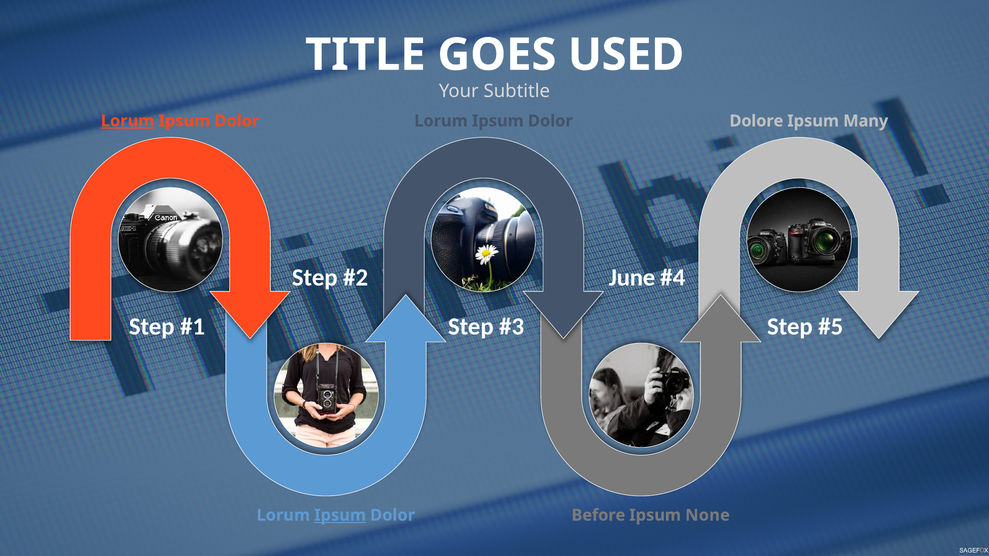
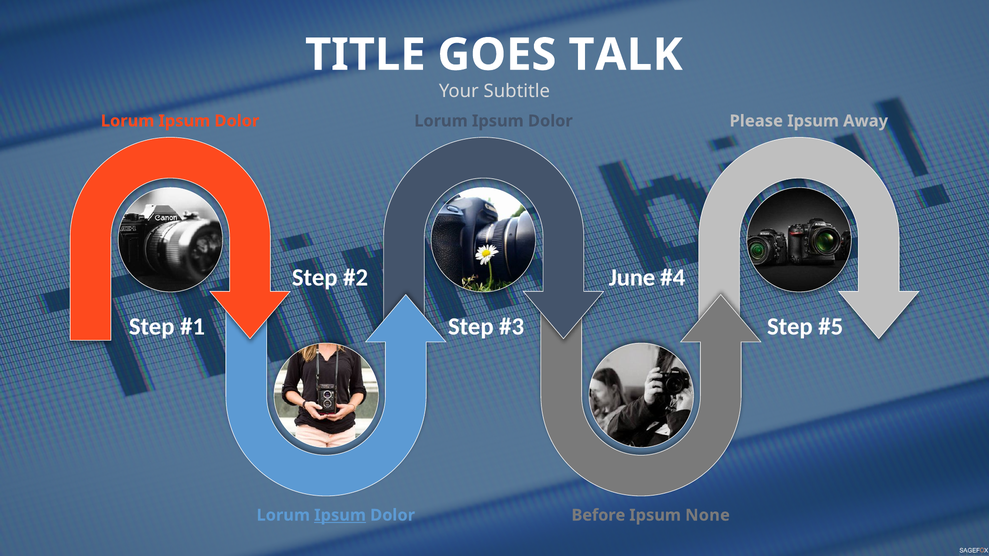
USED: USED -> TALK
Lorum at (128, 121) underline: present -> none
Dolore: Dolore -> Please
Many: Many -> Away
